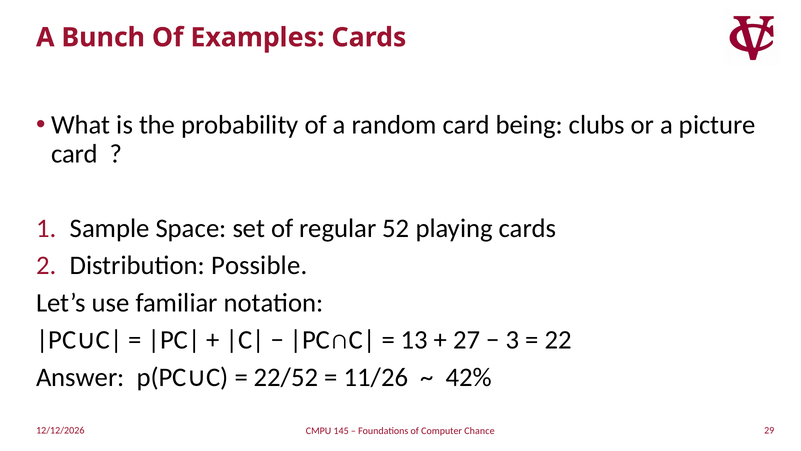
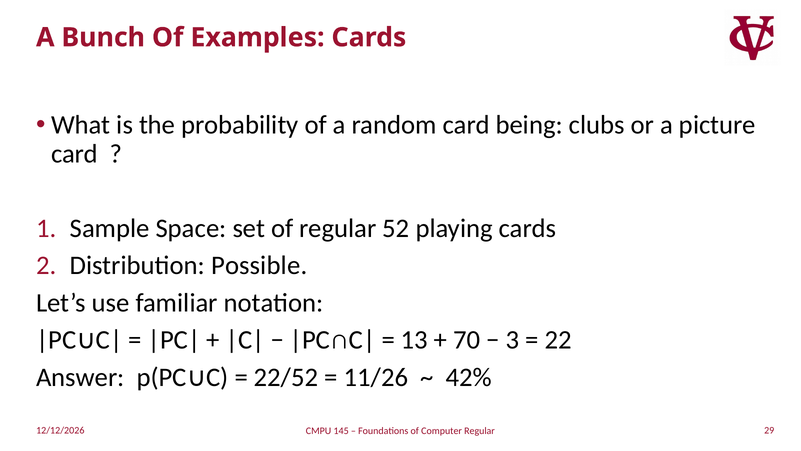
27: 27 -> 70
Computer Chance: Chance -> Regular
